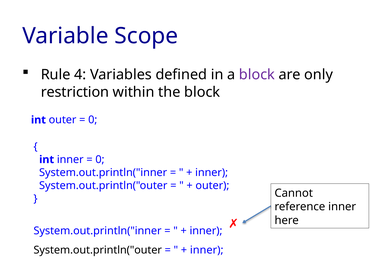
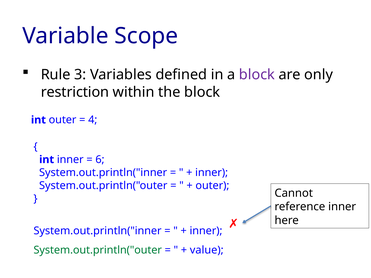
4: 4 -> 3
0 at (93, 120): 0 -> 4
0 at (100, 160): 0 -> 6
System.out.println("outer at (98, 250) colour: black -> green
inner at (207, 250): inner -> value
